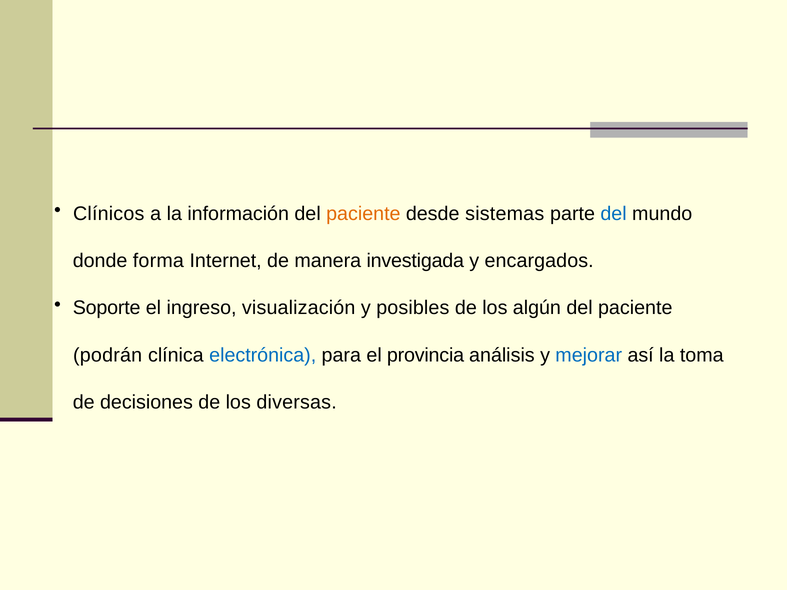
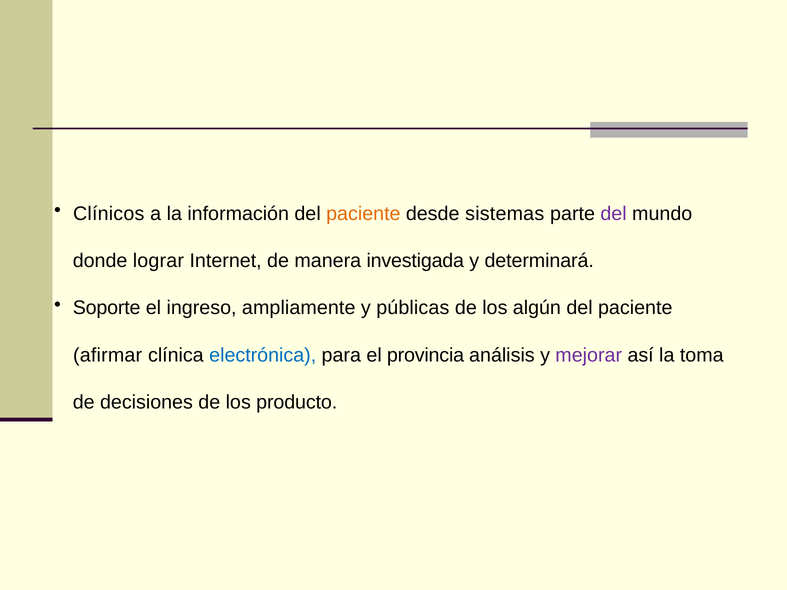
del at (614, 214) colour: blue -> purple
forma: forma -> lograr
encargados: encargados -> determinará
visualización: visualización -> ampliamente
posibles: posibles -> públicas
podrán: podrán -> afirmar
mejorar colour: blue -> purple
diversas: diversas -> producto
